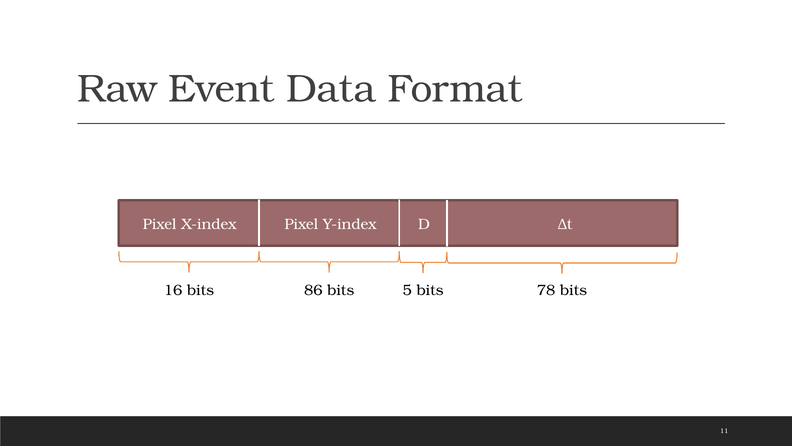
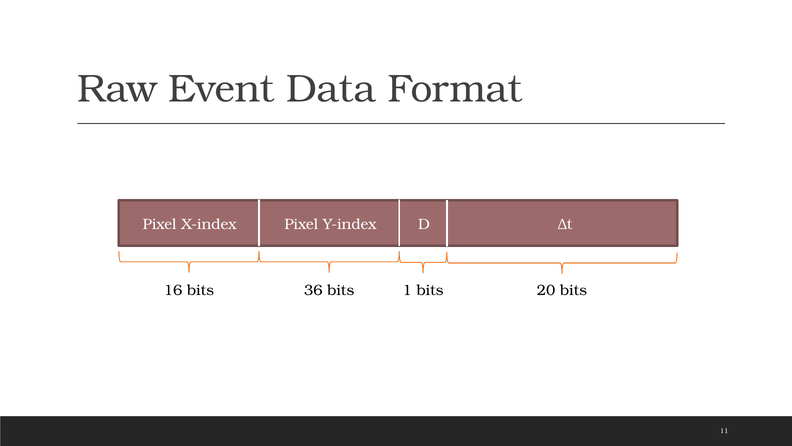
86: 86 -> 36
5: 5 -> 1
78: 78 -> 20
